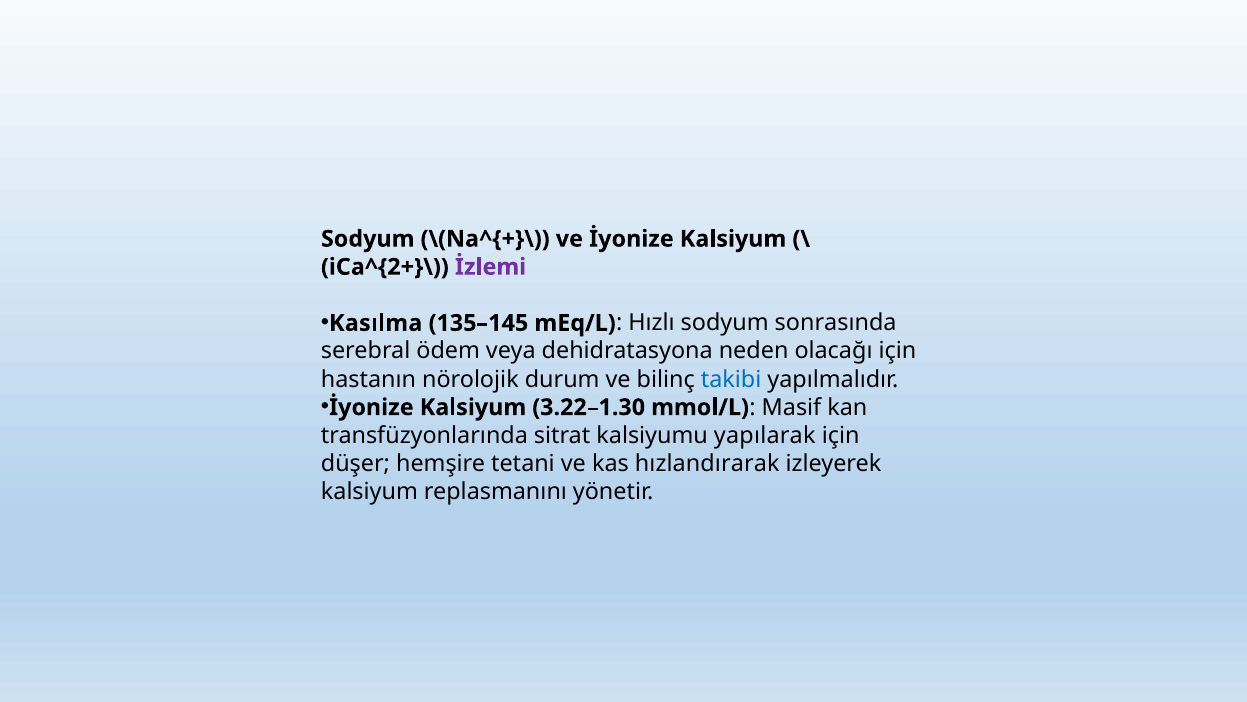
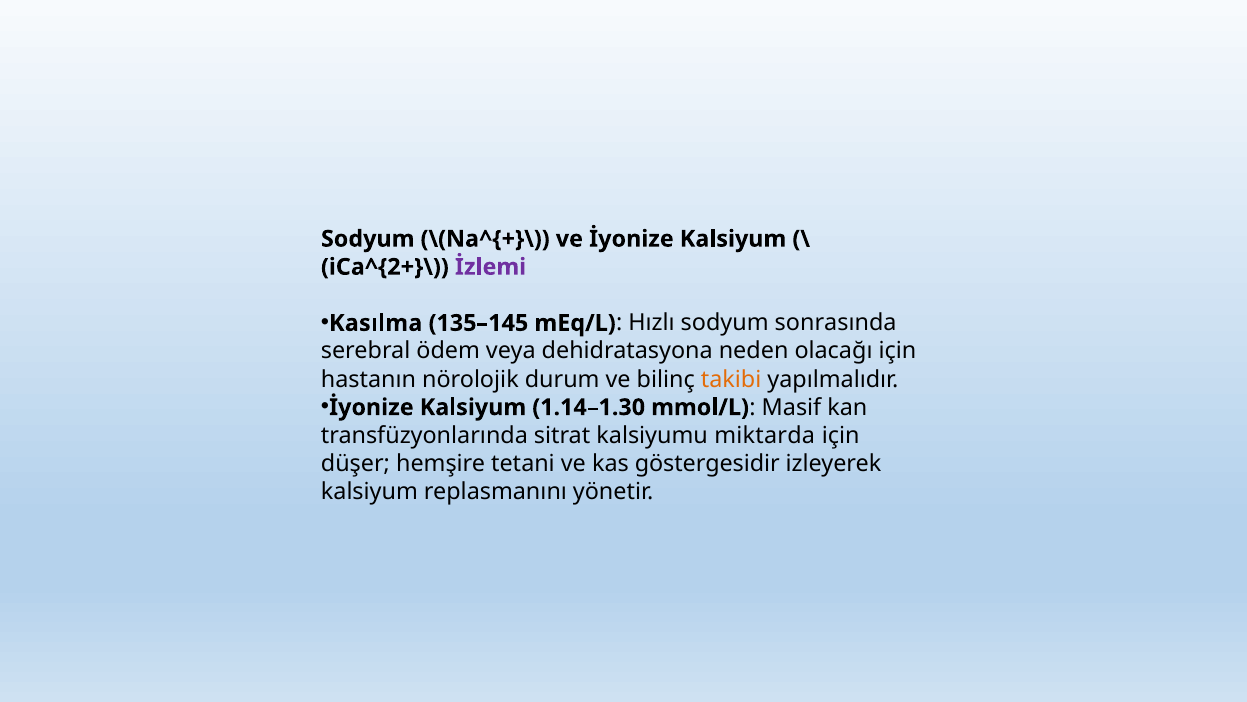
takibi colour: blue -> orange
3.22–1.30: 3.22–1.30 -> 1.14–1.30
yapılarak: yapılarak -> miktarda
hızlandırarak: hızlandırarak -> göstergesidir
